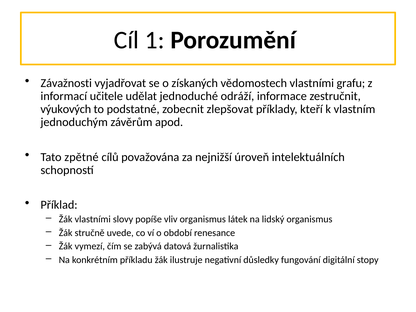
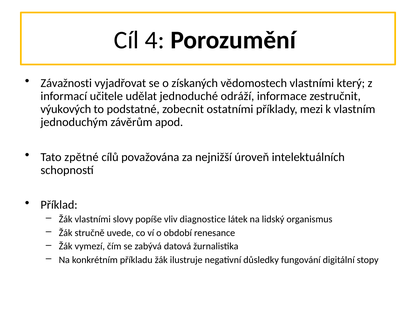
1: 1 -> 4
grafu: grafu -> který
zlepšovat: zlepšovat -> ostatními
kteří: kteří -> mezi
vliv organismus: organismus -> diagnostice
